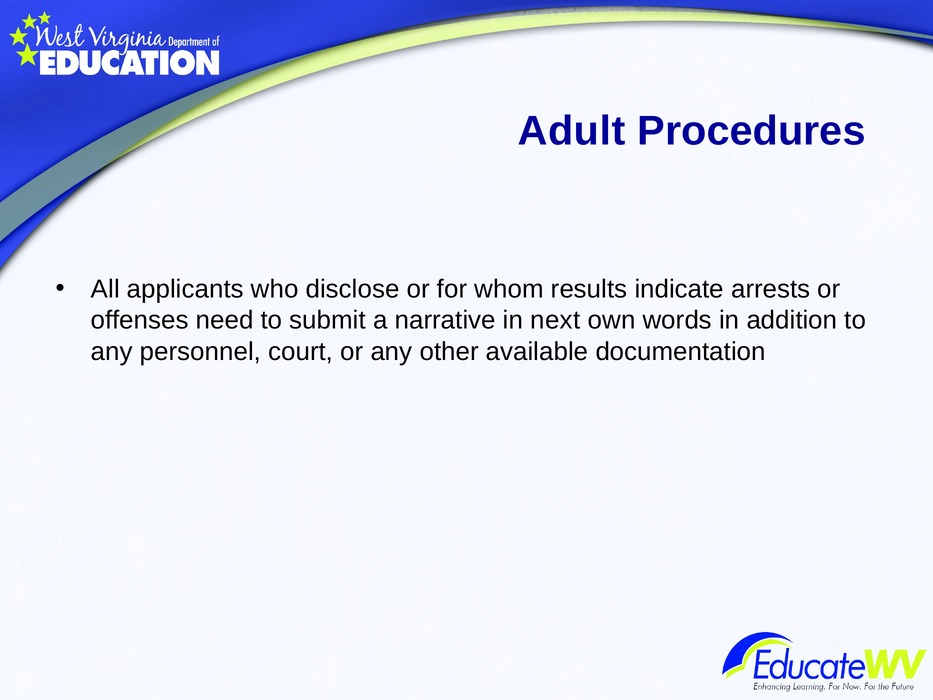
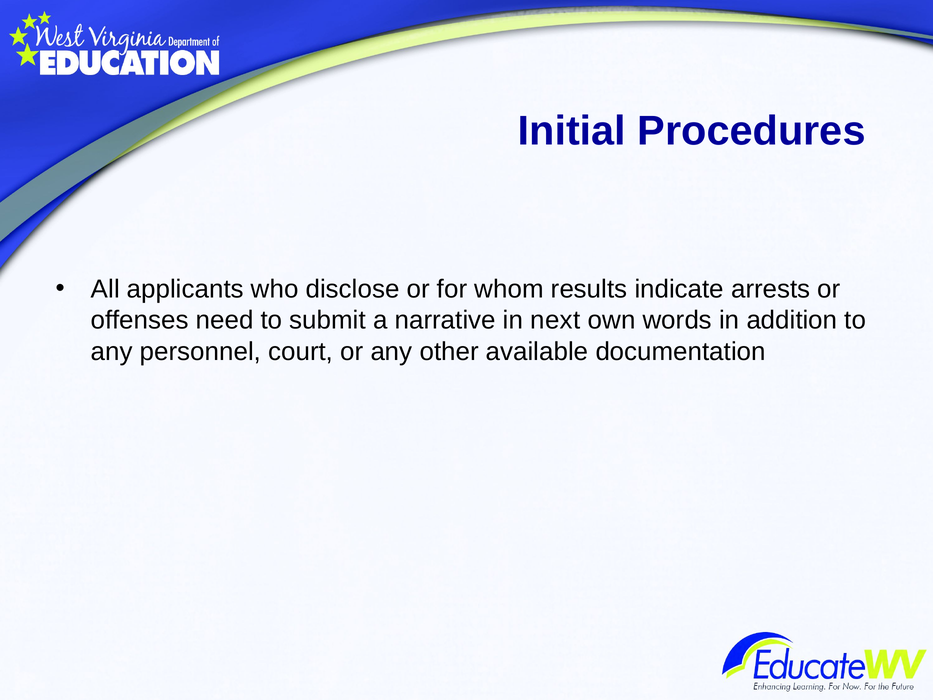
Adult: Adult -> Initial
